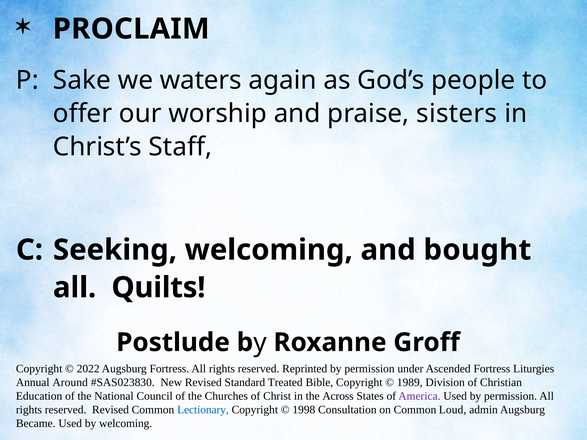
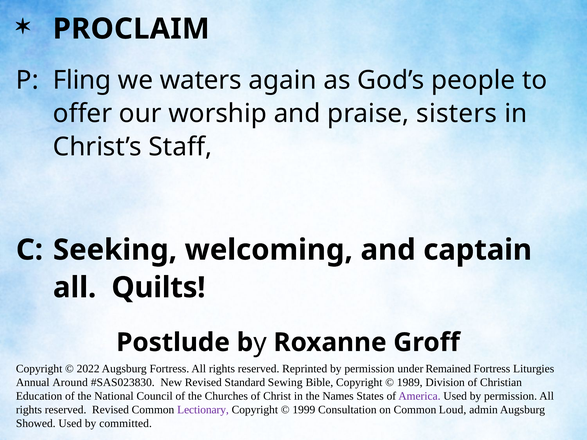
Sake: Sake -> Fling
bought: bought -> captain
Ascended: Ascended -> Remained
Treated: Treated -> Sewing
Across: Across -> Names
Lectionary colour: blue -> purple
1998: 1998 -> 1999
Became: Became -> Showed
by welcoming: welcoming -> committed
